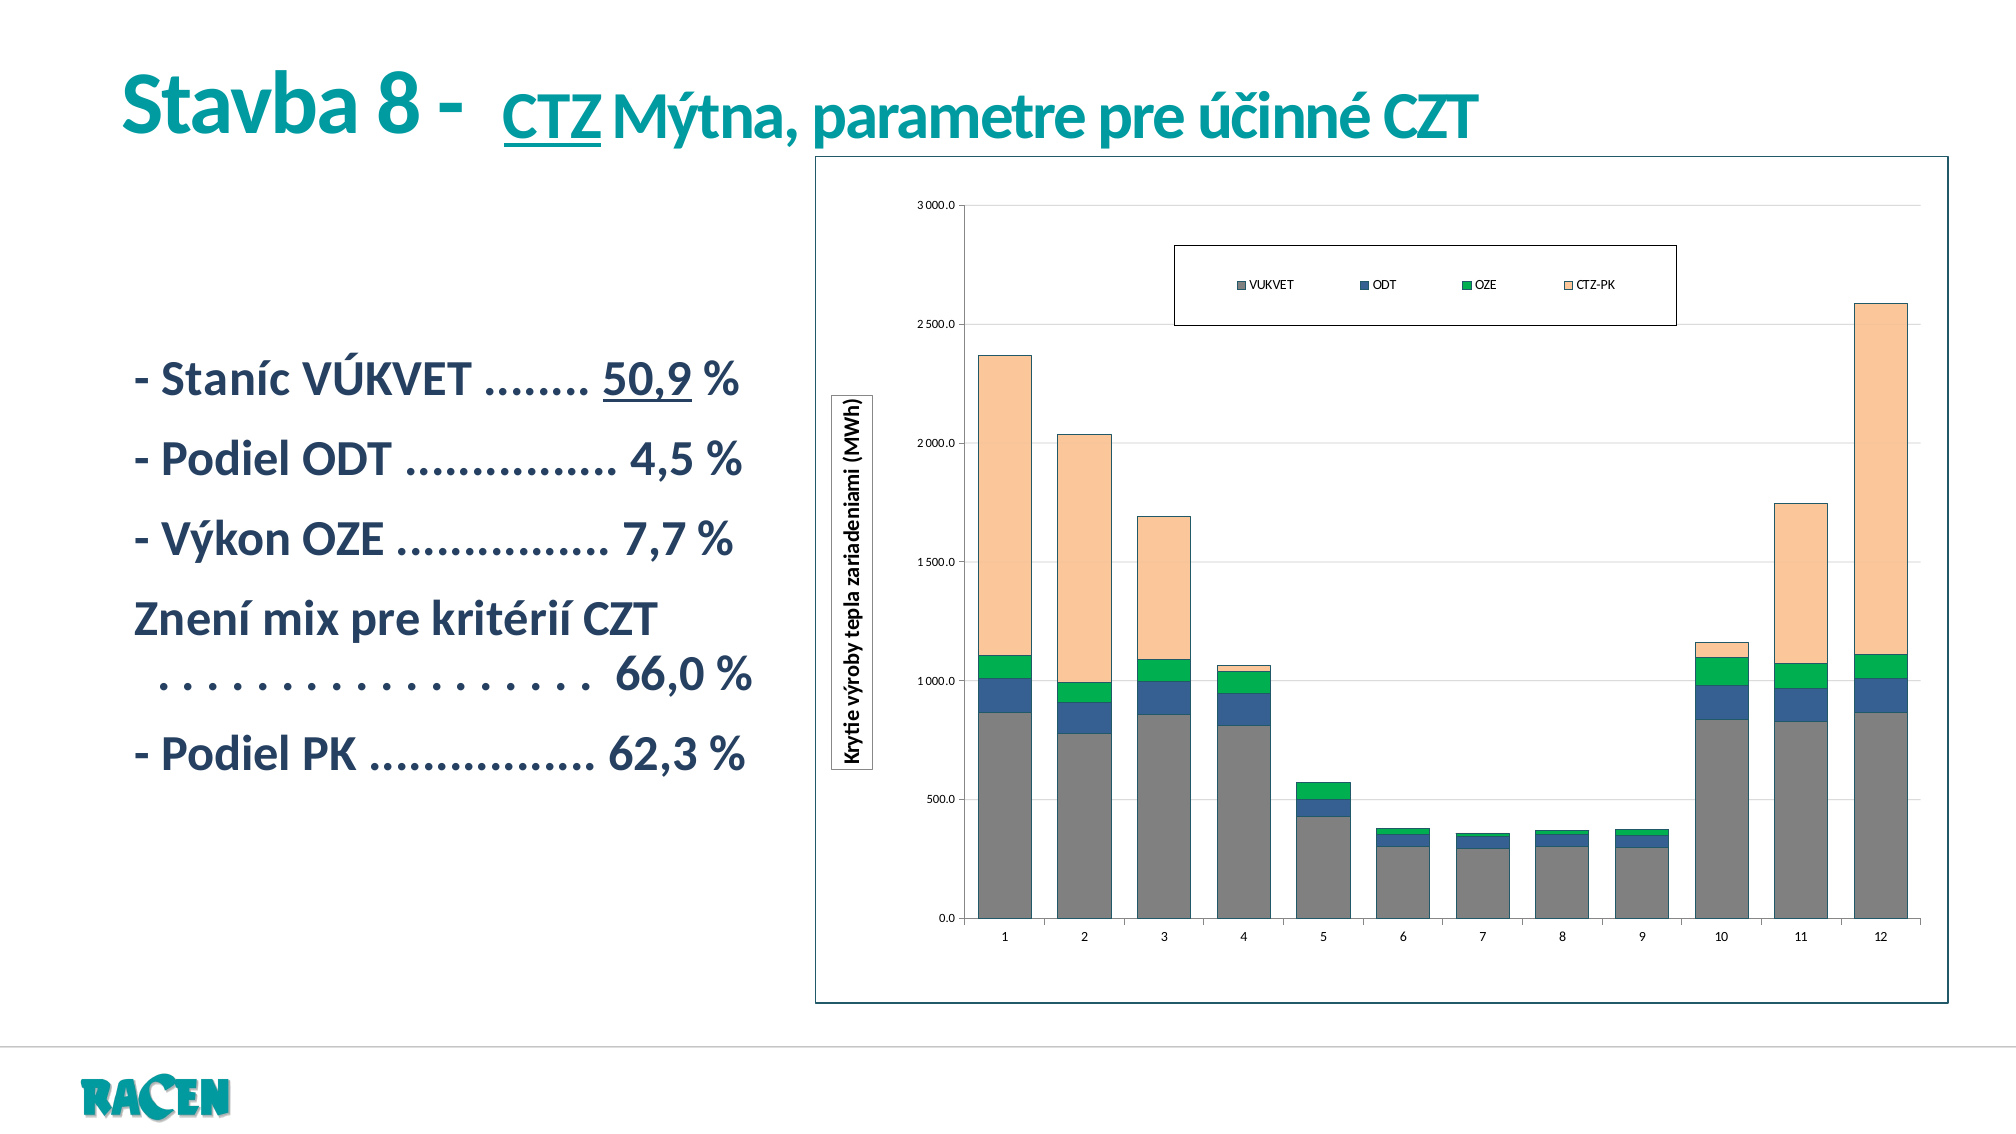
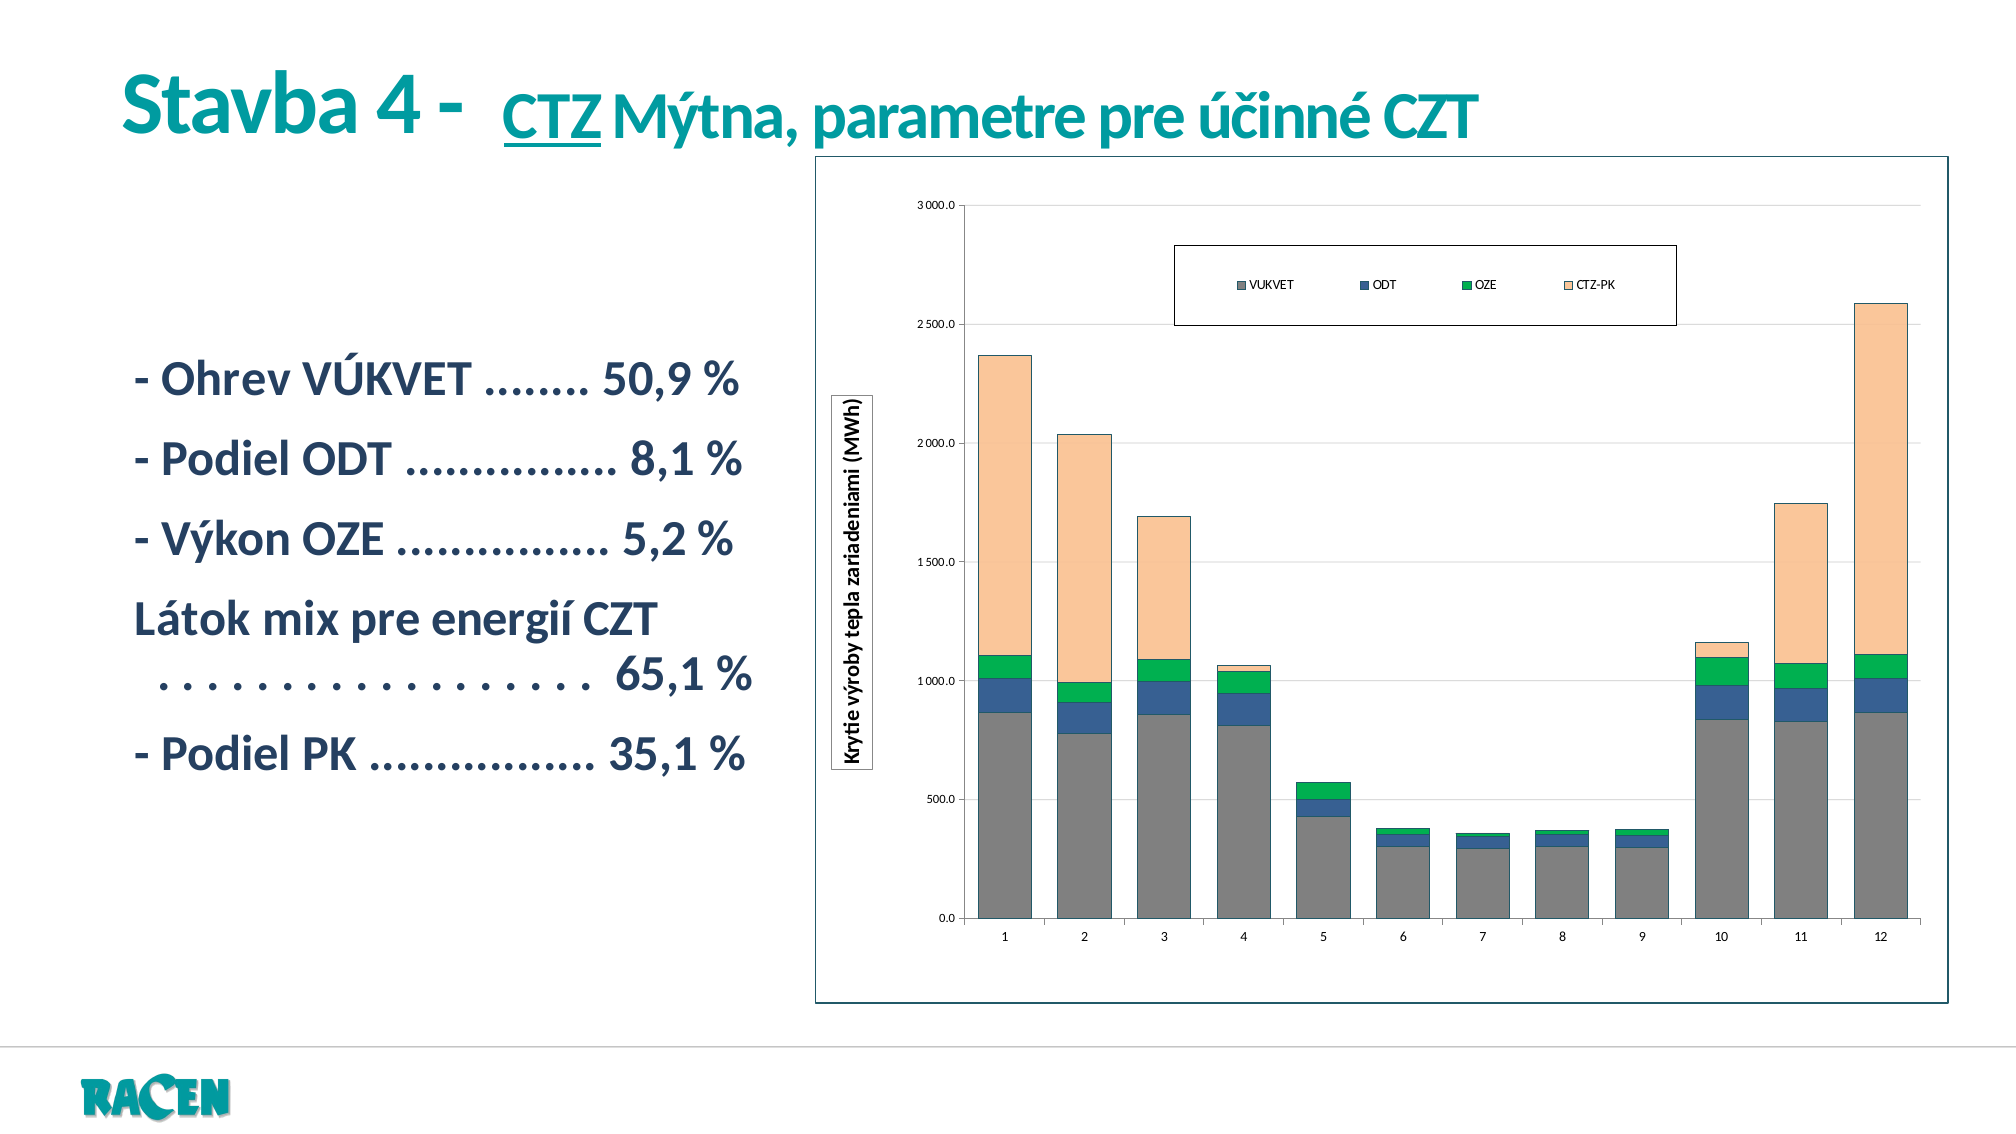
Stavba 8: 8 -> 4
Staníc: Staníc -> Ohrev
50,9 underline: present -> none
4,5: 4,5 -> 8,1
7,7: 7,7 -> 5,2
Znení: Znení -> Látok
kritérií: kritérií -> energií
66,0: 66,0 -> 65,1
62,3: 62,3 -> 35,1
